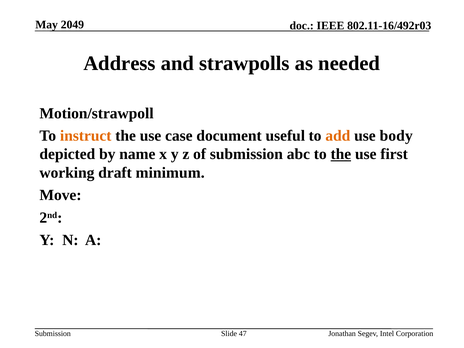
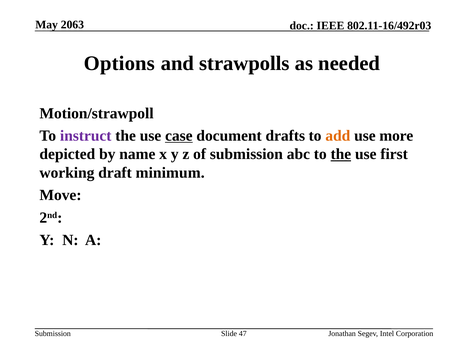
2049: 2049 -> 2063
Address: Address -> Options
instruct colour: orange -> purple
case underline: none -> present
useful: useful -> drafts
body: body -> more
